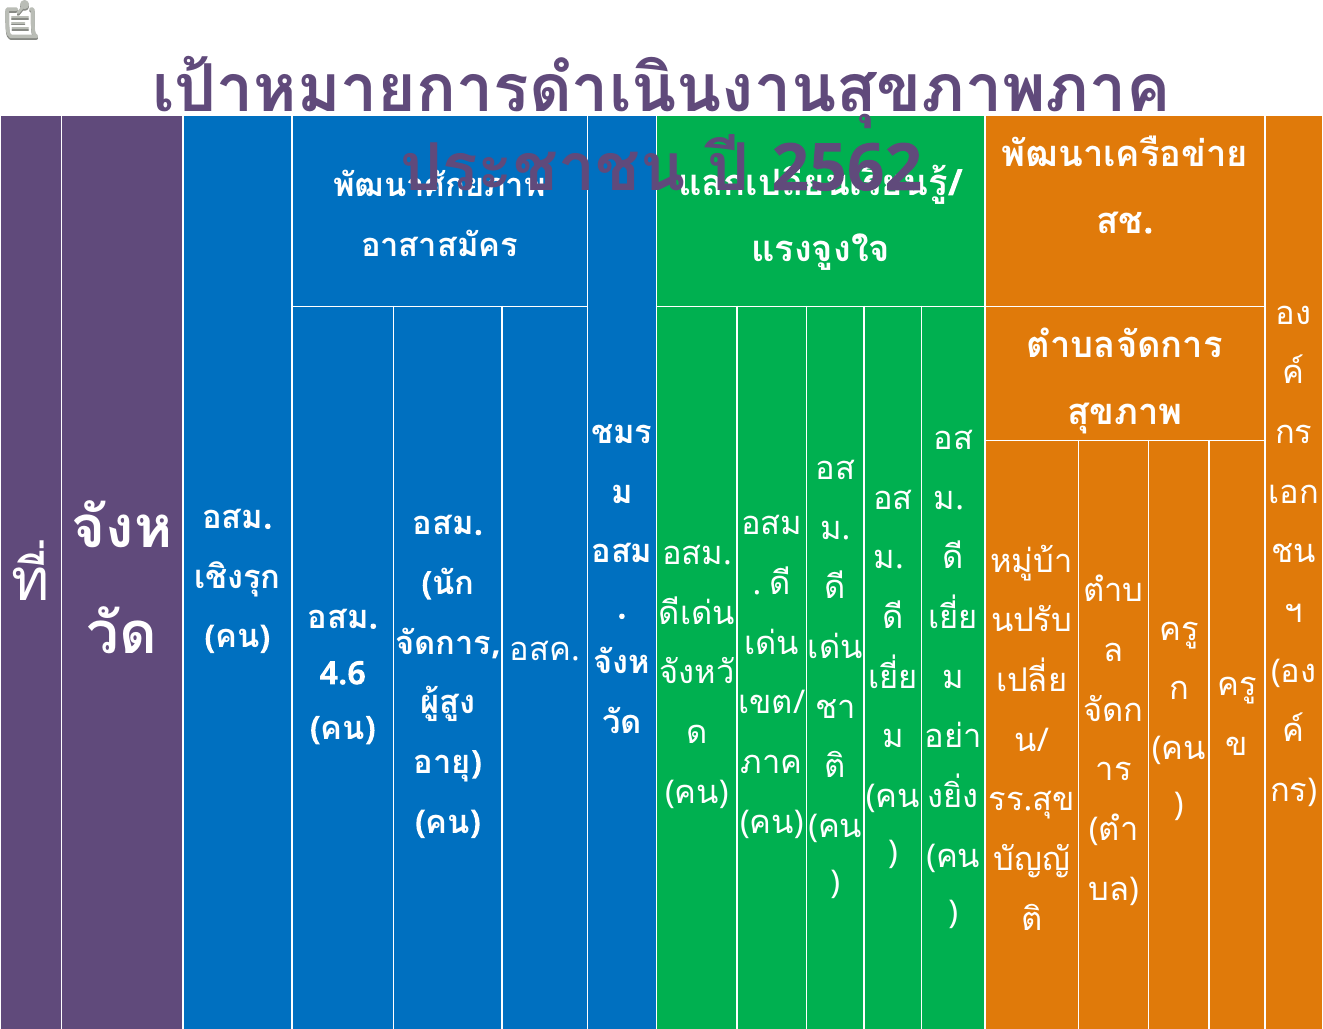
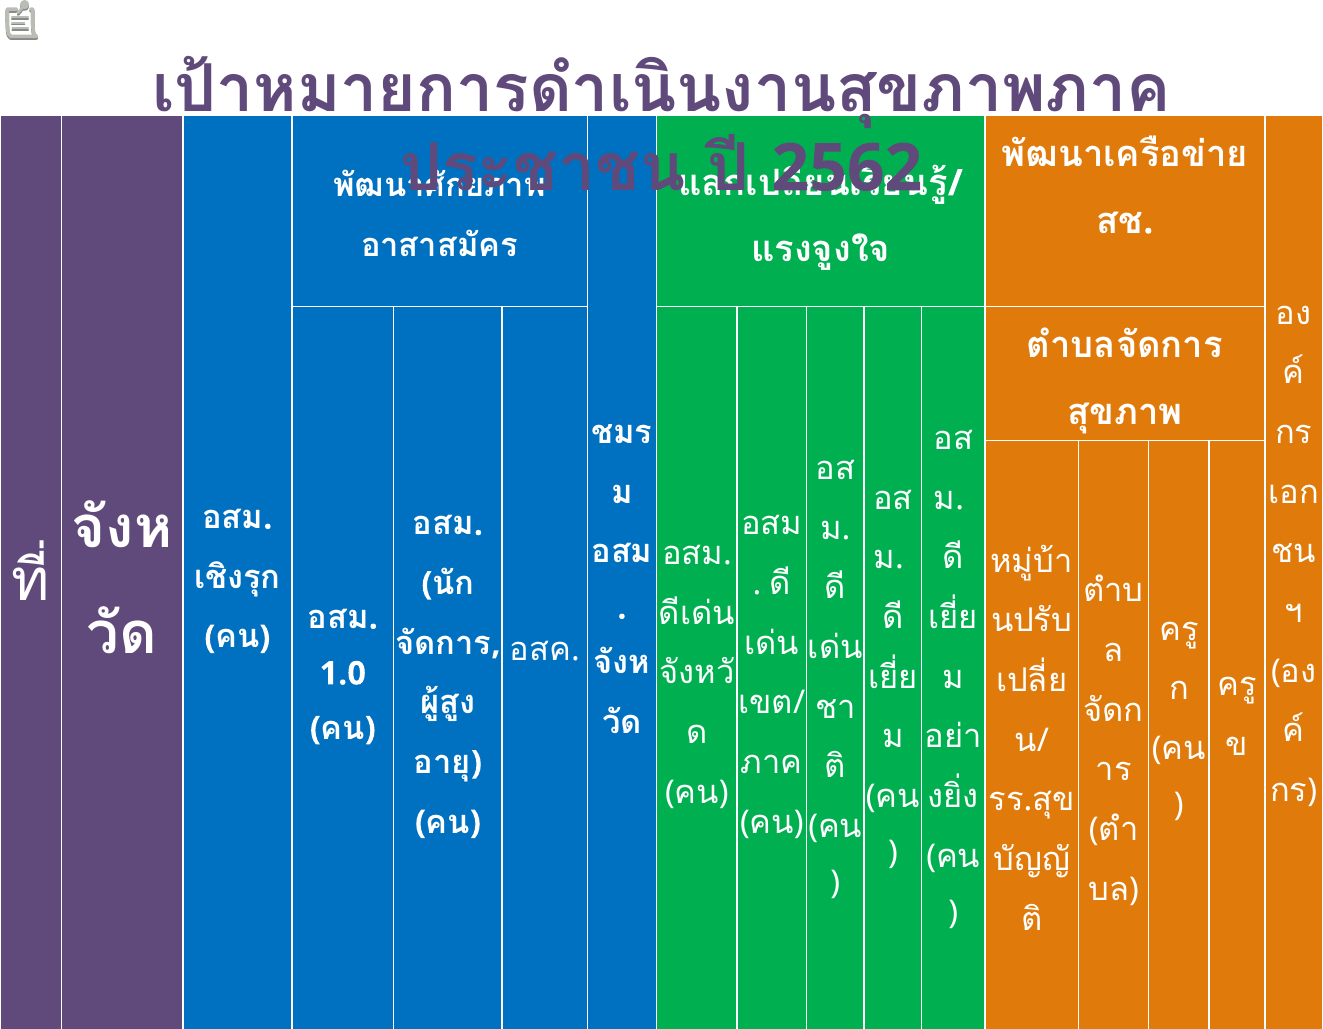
4.6: 4.6 -> 1.0
